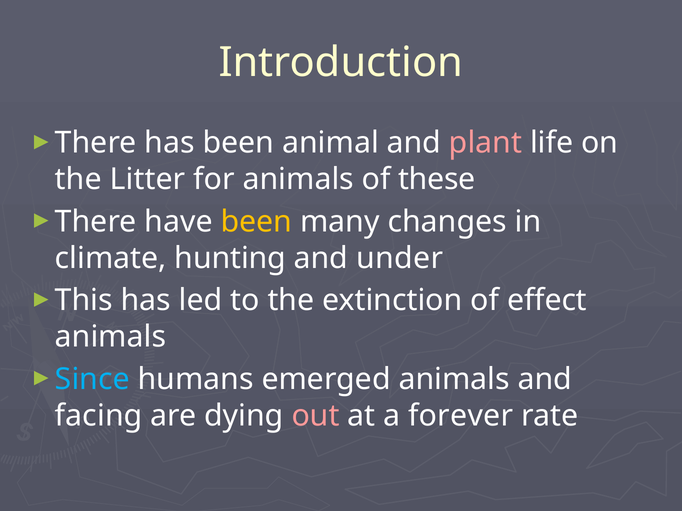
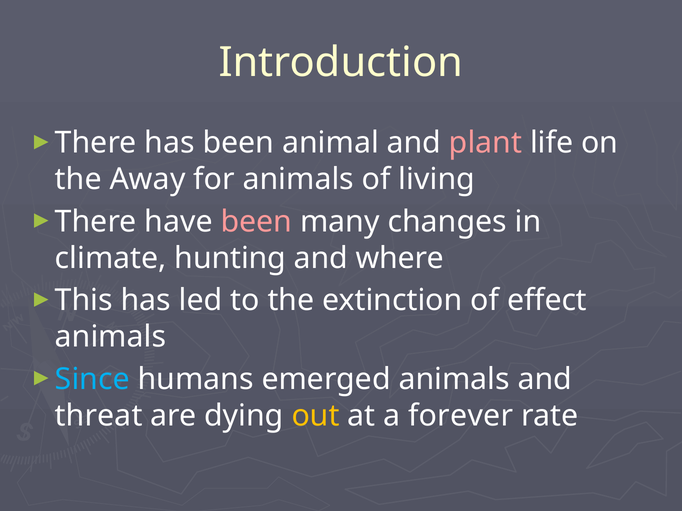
Litter: Litter -> Away
these: these -> living
been at (256, 222) colour: yellow -> pink
under: under -> where
facing: facing -> threat
out colour: pink -> yellow
